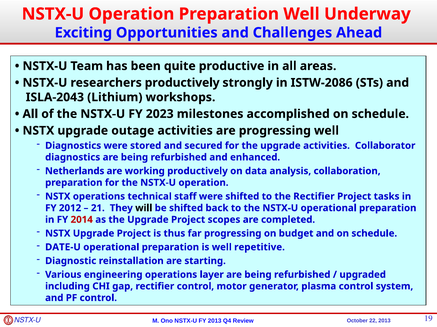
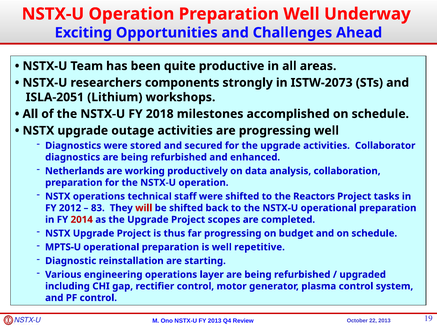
researchers productively: productively -> components
ISTW-2086: ISTW-2086 -> ISTW-2073
ISLA-2043: ISLA-2043 -> ISLA-2051
2023: 2023 -> 2018
the Rectifier: Rectifier -> Reactors
21: 21 -> 83
will colour: black -> red
DATE-U: DATE-U -> MPTS-U
